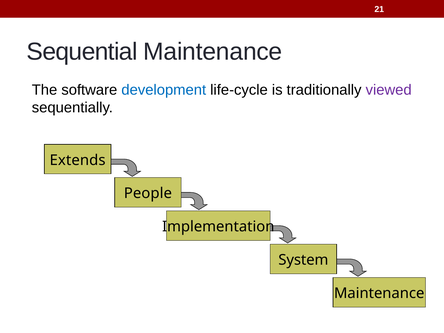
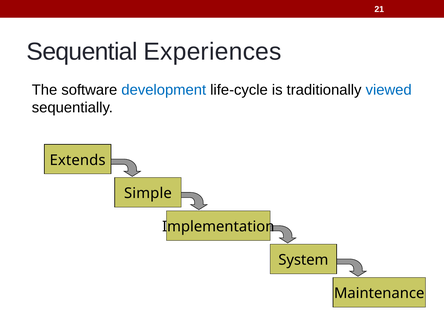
Sequential Maintenance: Maintenance -> Experiences
viewed colour: purple -> blue
People: People -> Simple
